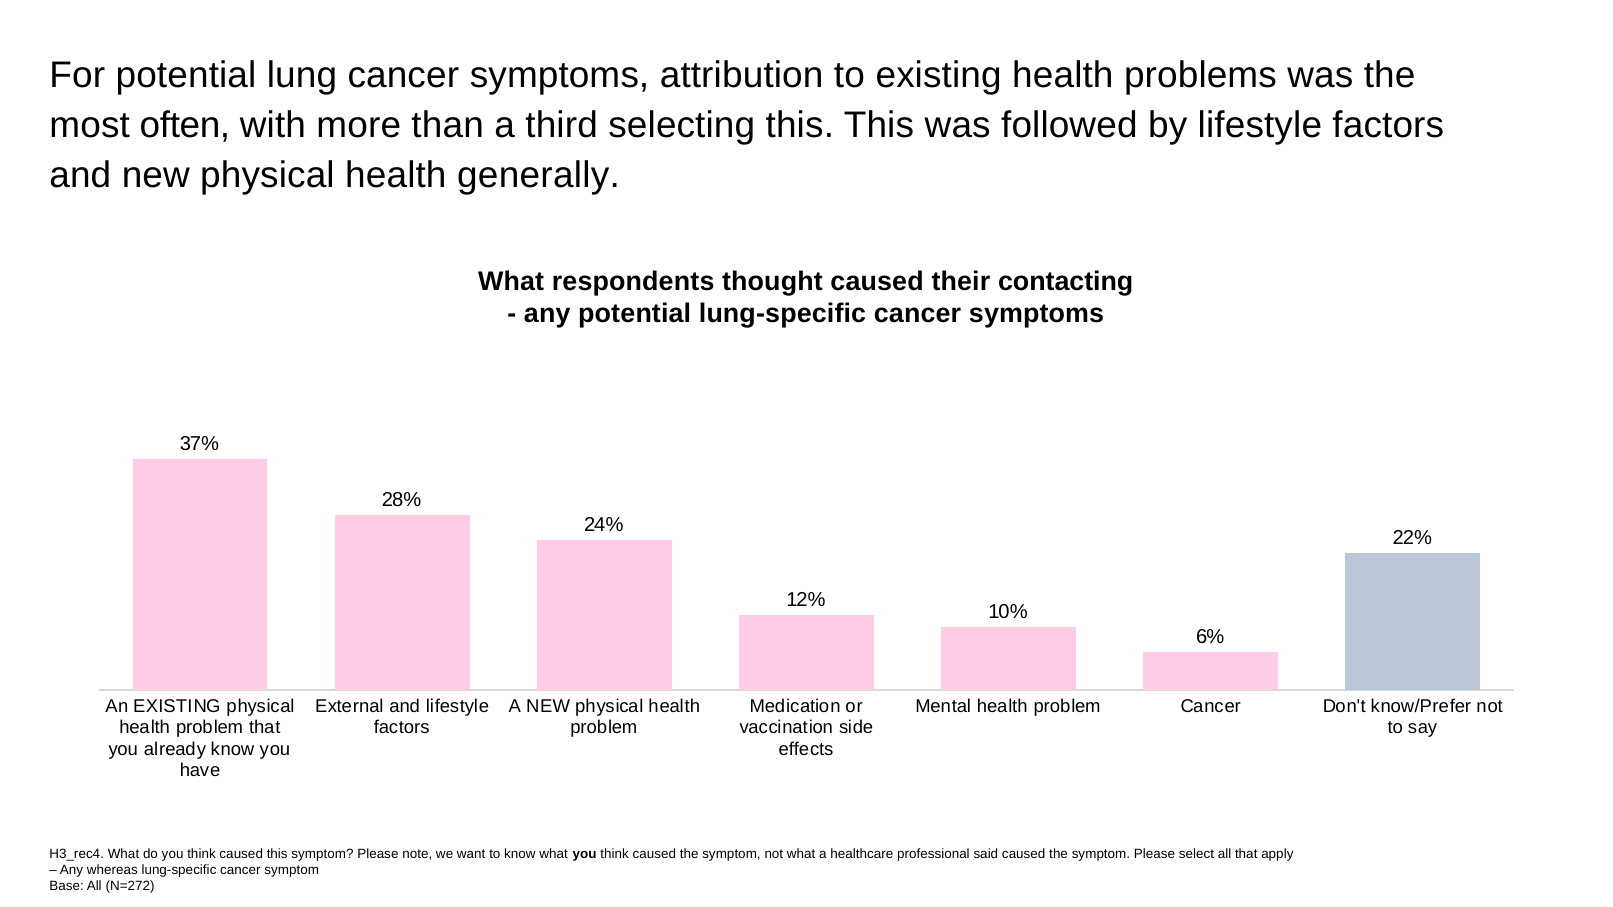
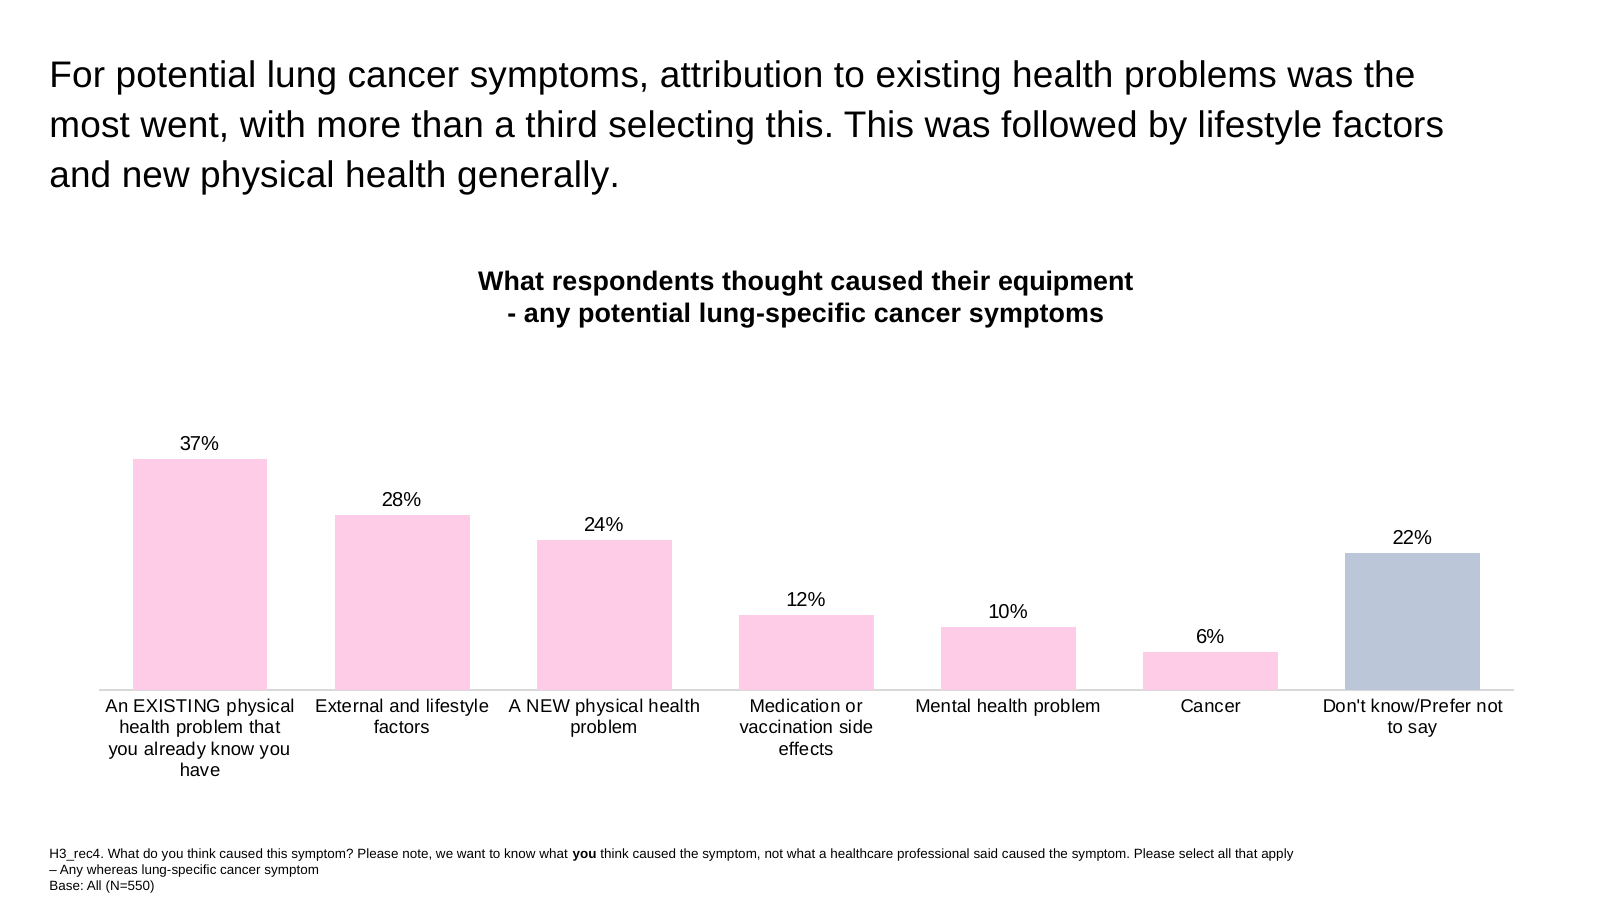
often: often -> went
contacting: contacting -> equipment
N=272: N=272 -> N=550
